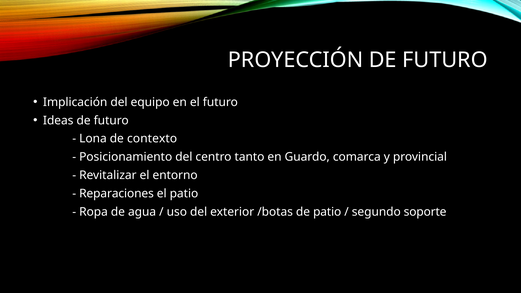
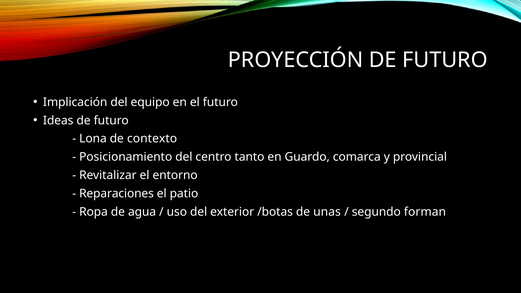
de patio: patio -> unas
soporte: soporte -> forman
